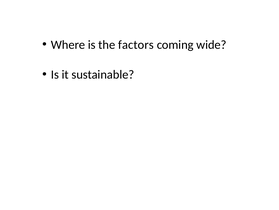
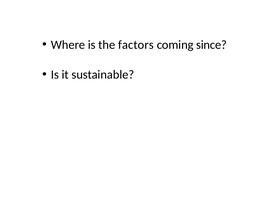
wide: wide -> since
